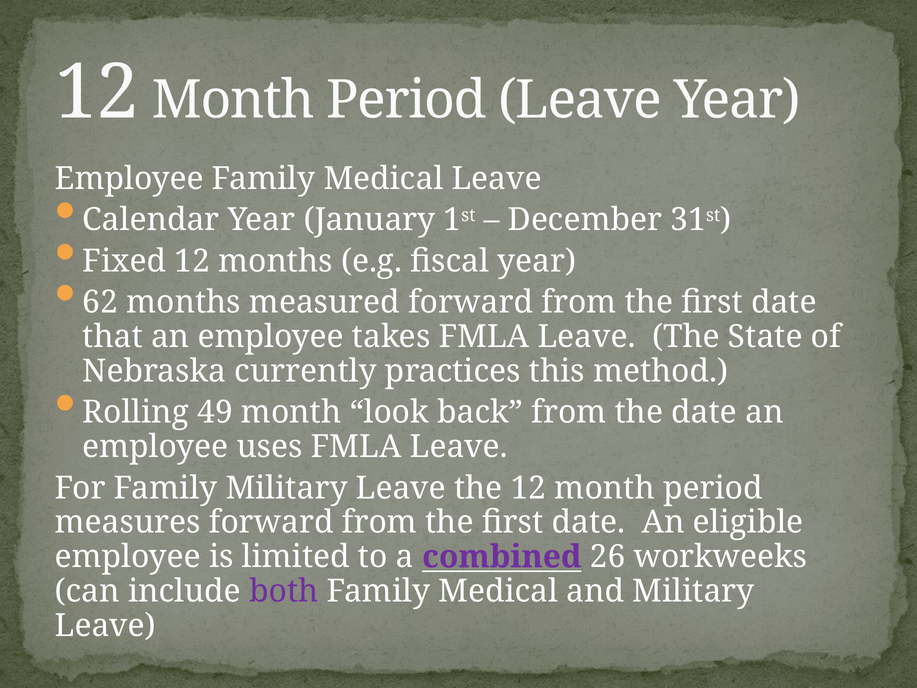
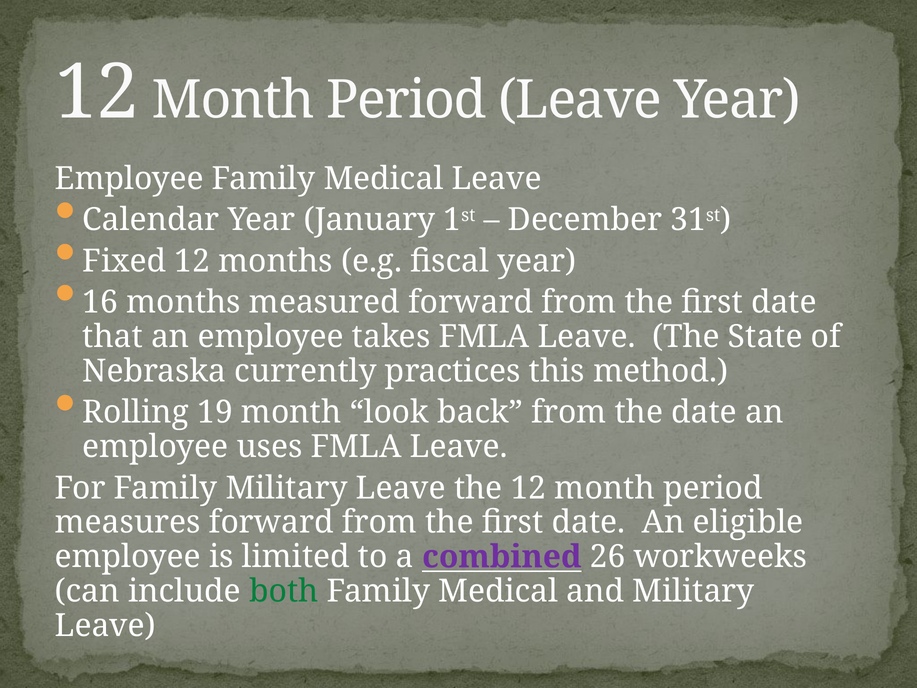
62: 62 -> 16
49: 49 -> 19
both colour: purple -> green
